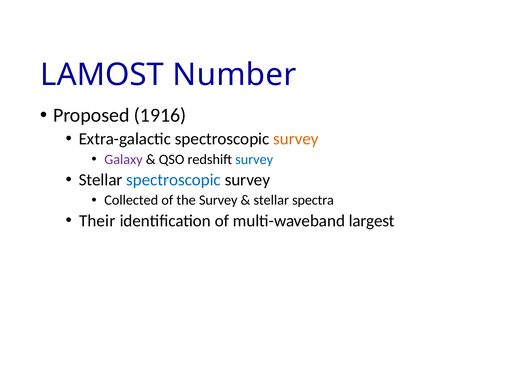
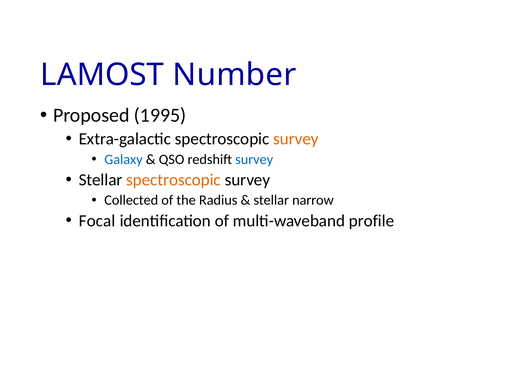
1916: 1916 -> 1995
Galaxy colour: purple -> blue
spectroscopic at (174, 180) colour: blue -> orange
the Survey: Survey -> Radius
spectra: spectra -> narrow
Their: Their -> Focal
largest: largest -> profile
